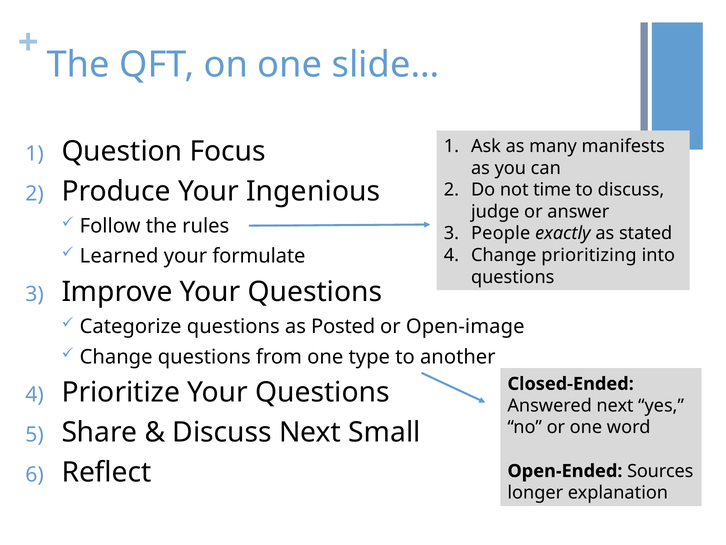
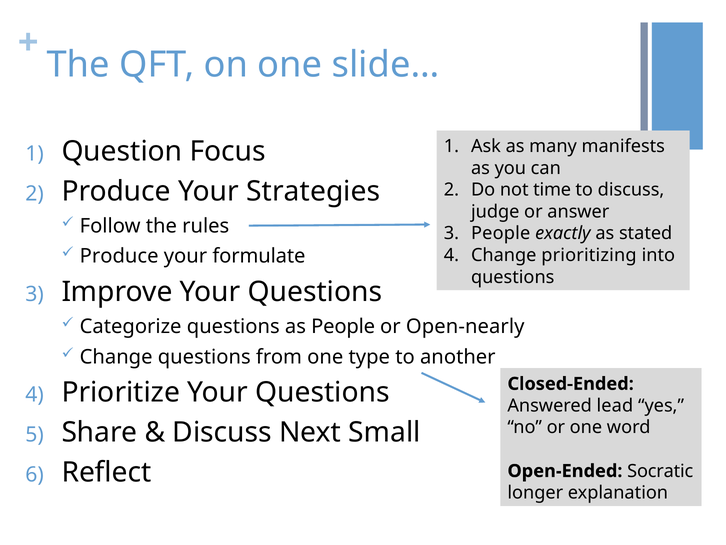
Ingenious: Ingenious -> Strategies
Learned at (119, 256): Learned -> Produce
as Posted: Posted -> People
Open-image: Open-image -> Open-nearly
Answered next: next -> lead
Sources: Sources -> Socratic
